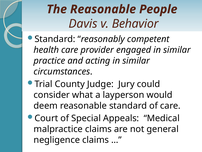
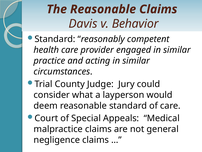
Reasonable People: People -> Claims
